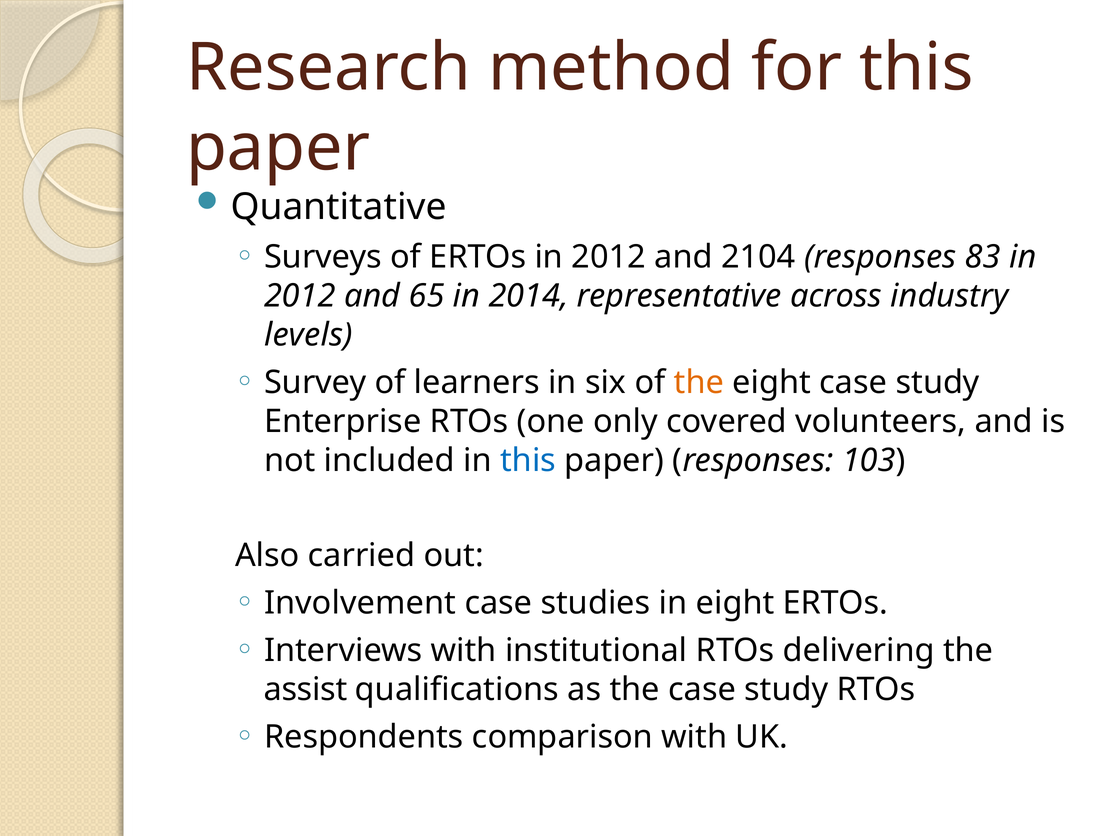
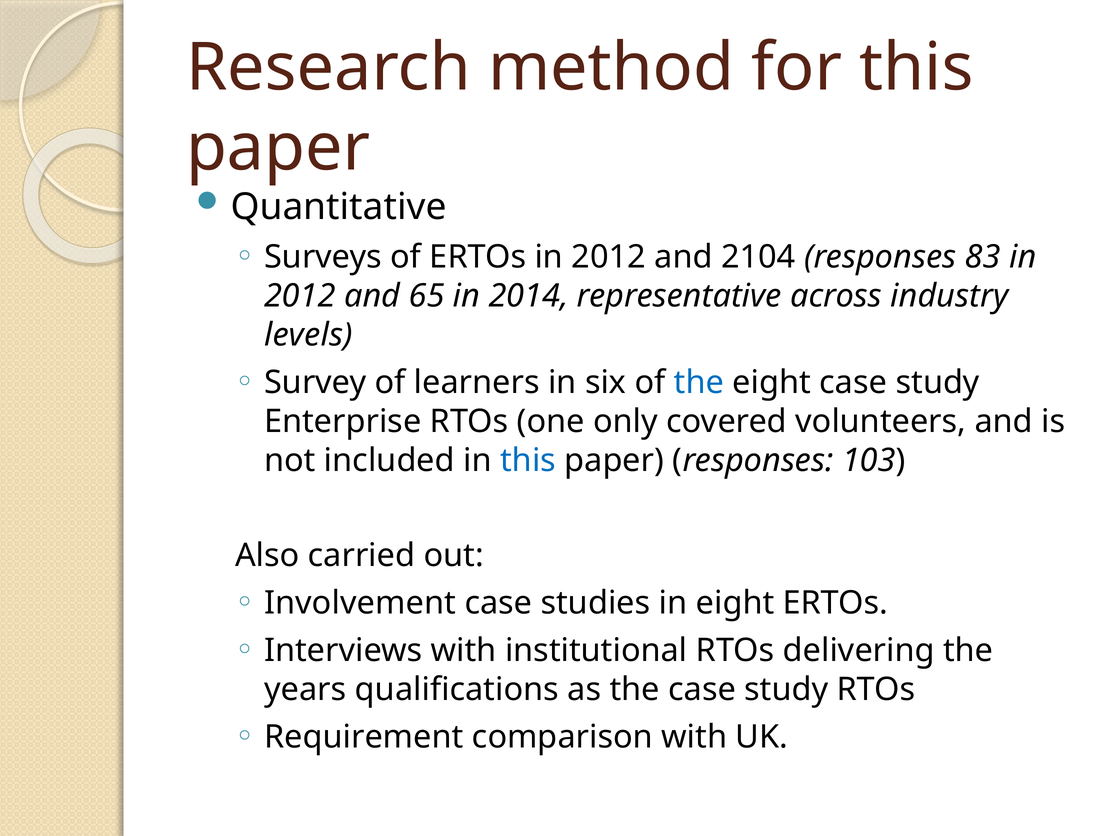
the at (699, 383) colour: orange -> blue
assist: assist -> years
Respondents: Respondents -> Requirement
